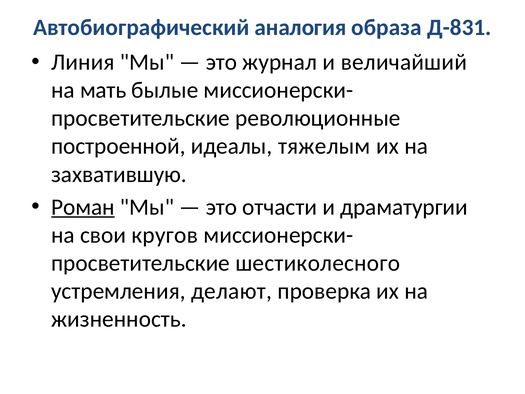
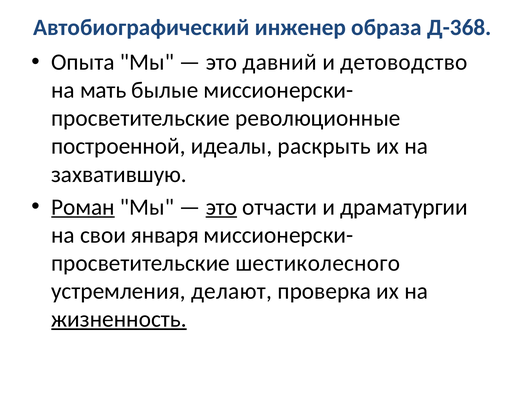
аналогия: аналогия -> инженер
Д-831: Д-831 -> Д-368
Линия: Линия -> Опыта
журнал: журнал -> давний
величайший: величайший -> детоводство
тяжелым: тяжелым -> раскрыть
это at (221, 207) underline: none -> present
кругов: кругов -> января
жизненность underline: none -> present
